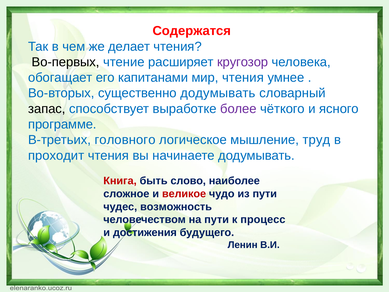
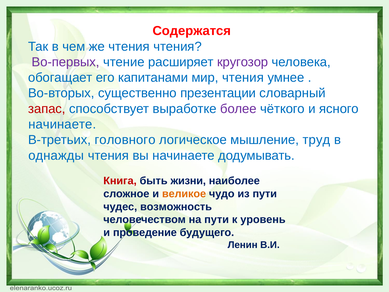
же делает: делает -> чтения
Во-первых colour: black -> purple
существенно додумывать: додумывать -> презентации
запас colour: black -> red
программе at (62, 124): программе -> начинаете
проходит: проходит -> однажды
слово: слово -> жизни
великое colour: red -> orange
процесс: процесс -> уровень
достижения: достижения -> проведение
